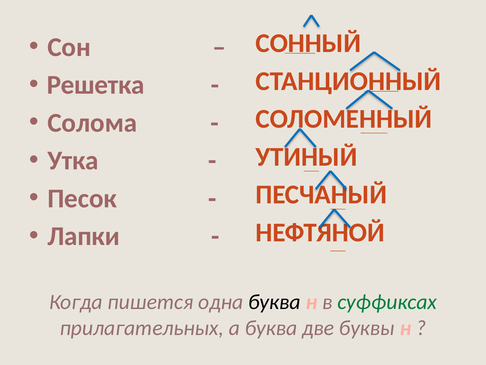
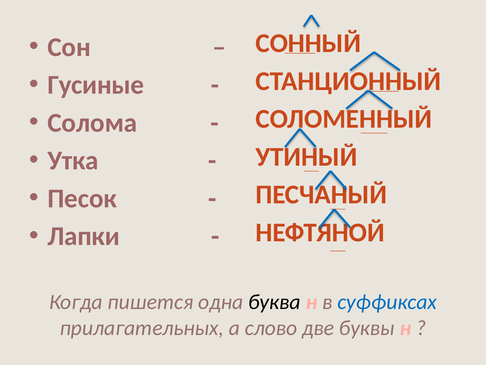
Решетка: Решетка -> Гусиные
суффиксах colour: green -> blue
а буква: буква -> слово
